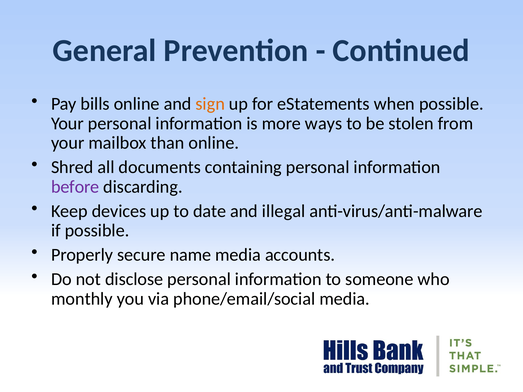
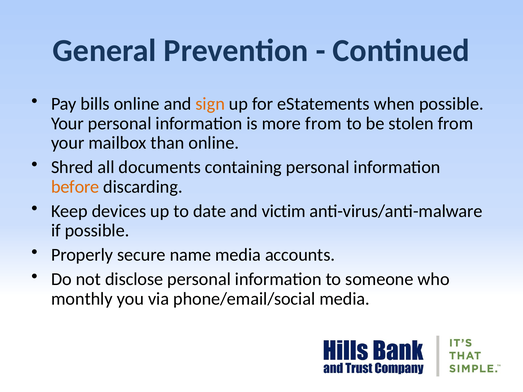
more ways: ways -> from
before colour: purple -> orange
illegal: illegal -> victim
